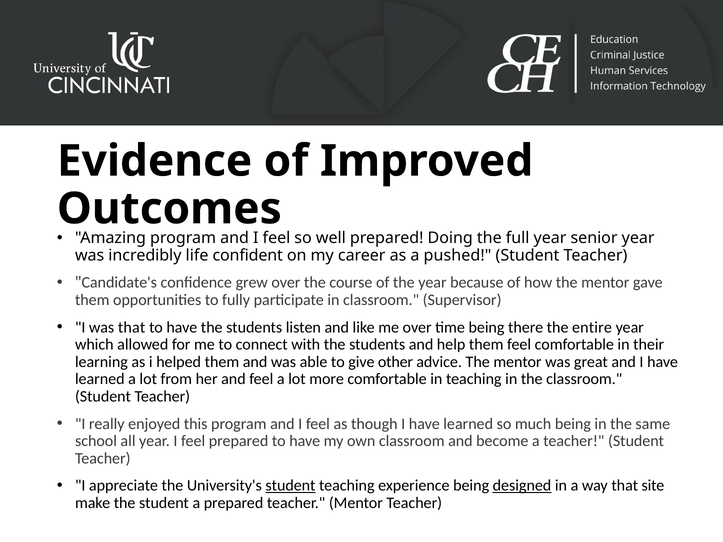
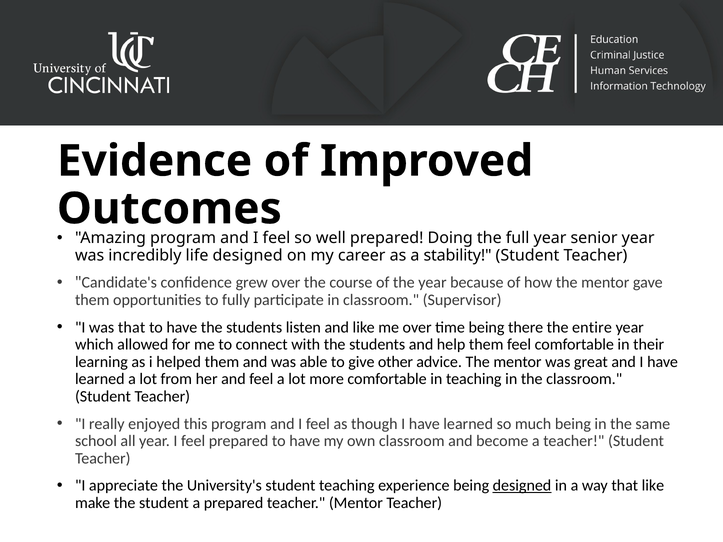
life confident: confident -> designed
pushed: pushed -> stability
student at (290, 486) underline: present -> none
that site: site -> like
